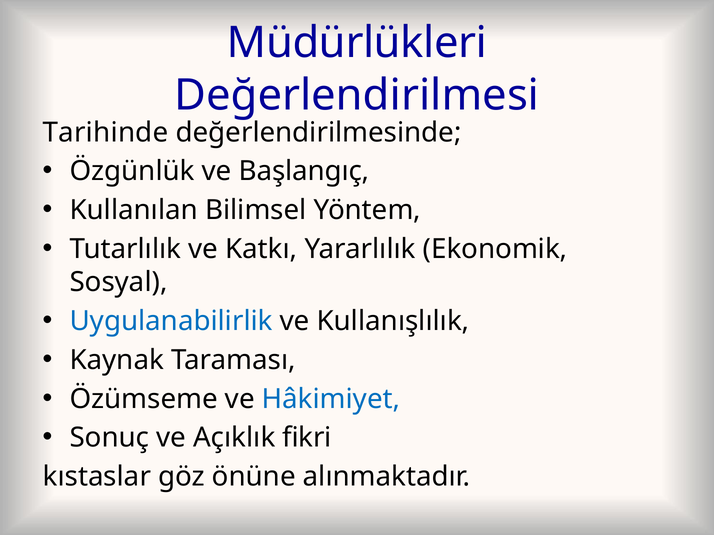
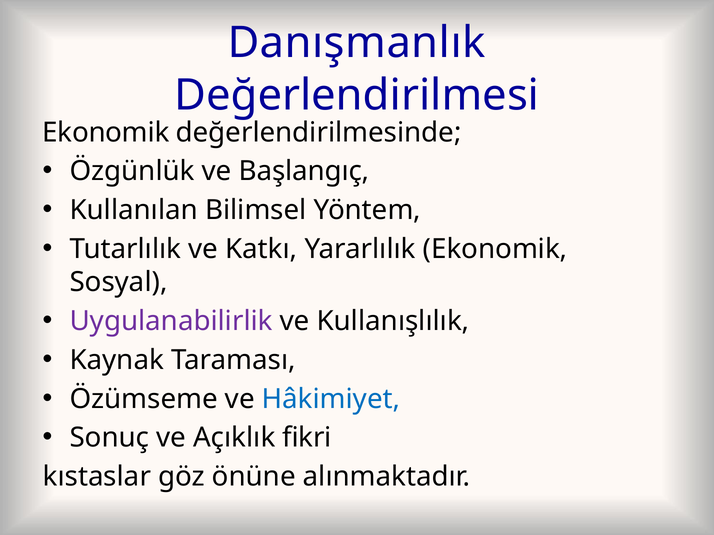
Müdürlükleri: Müdürlükleri -> Danışmanlık
Tarihinde at (106, 133): Tarihinde -> Ekonomik
Uygulanabilirlik colour: blue -> purple
